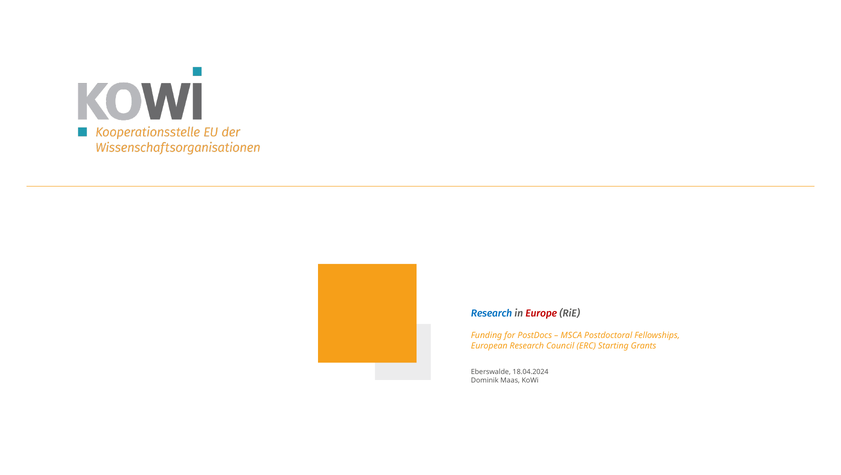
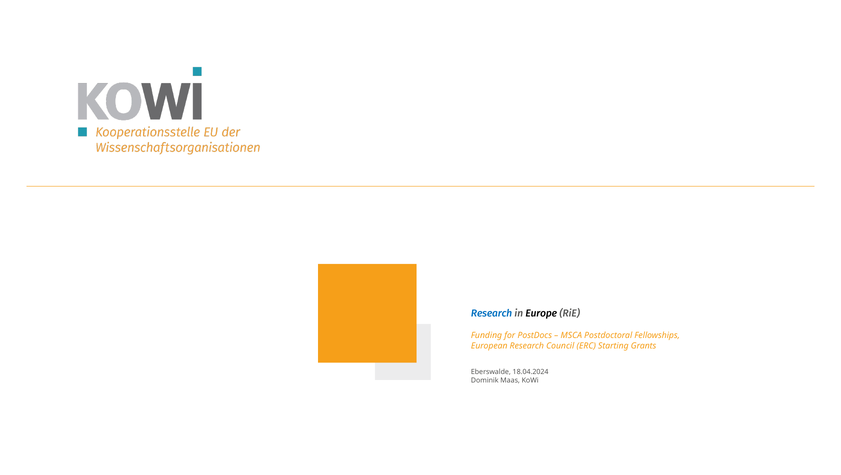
Europe colour: red -> black
